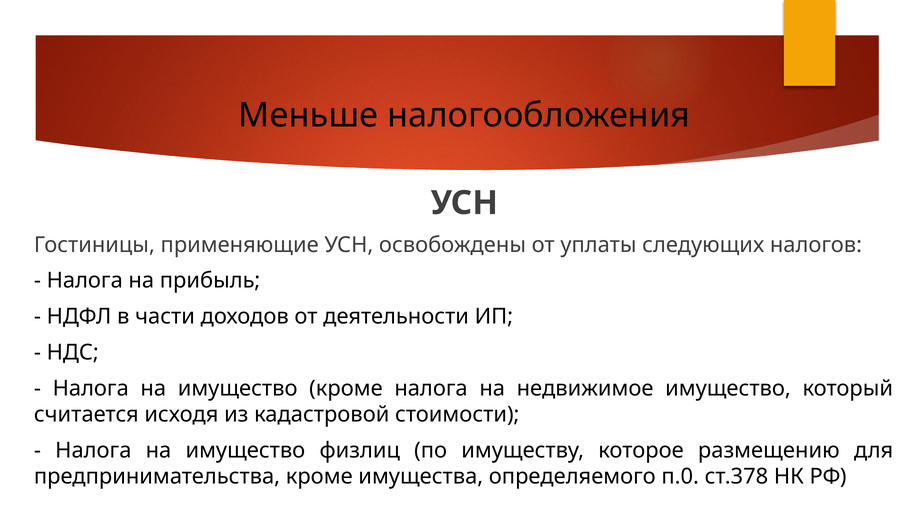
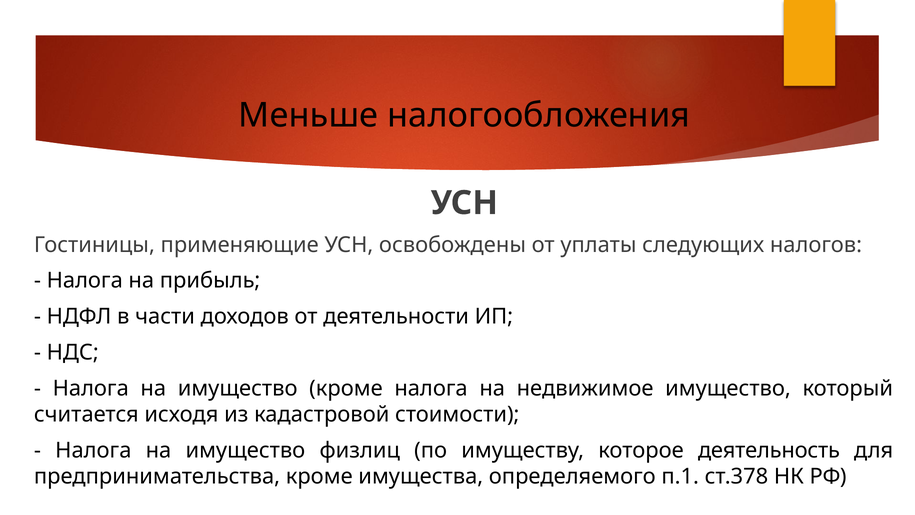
размещению: размещению -> деятельность
п.0: п.0 -> п.1
